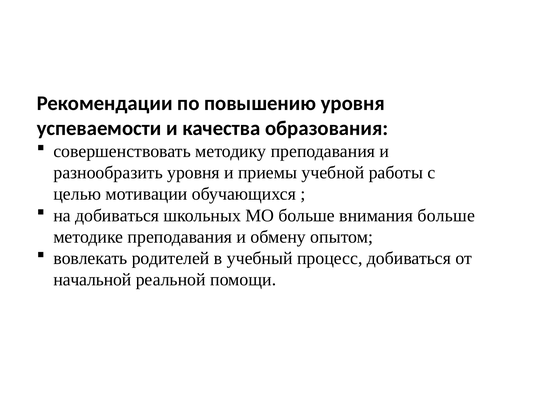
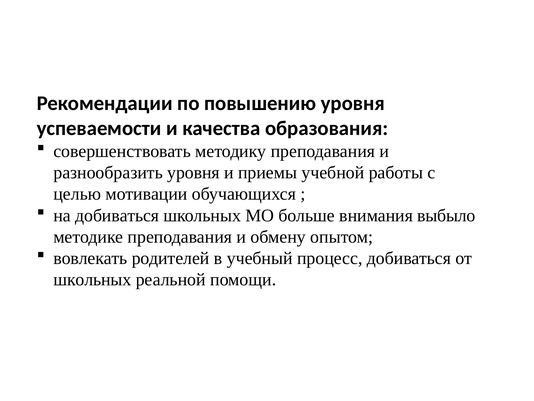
внимания больше: больше -> выбыло
начальной at (92, 279): начальной -> школьных
